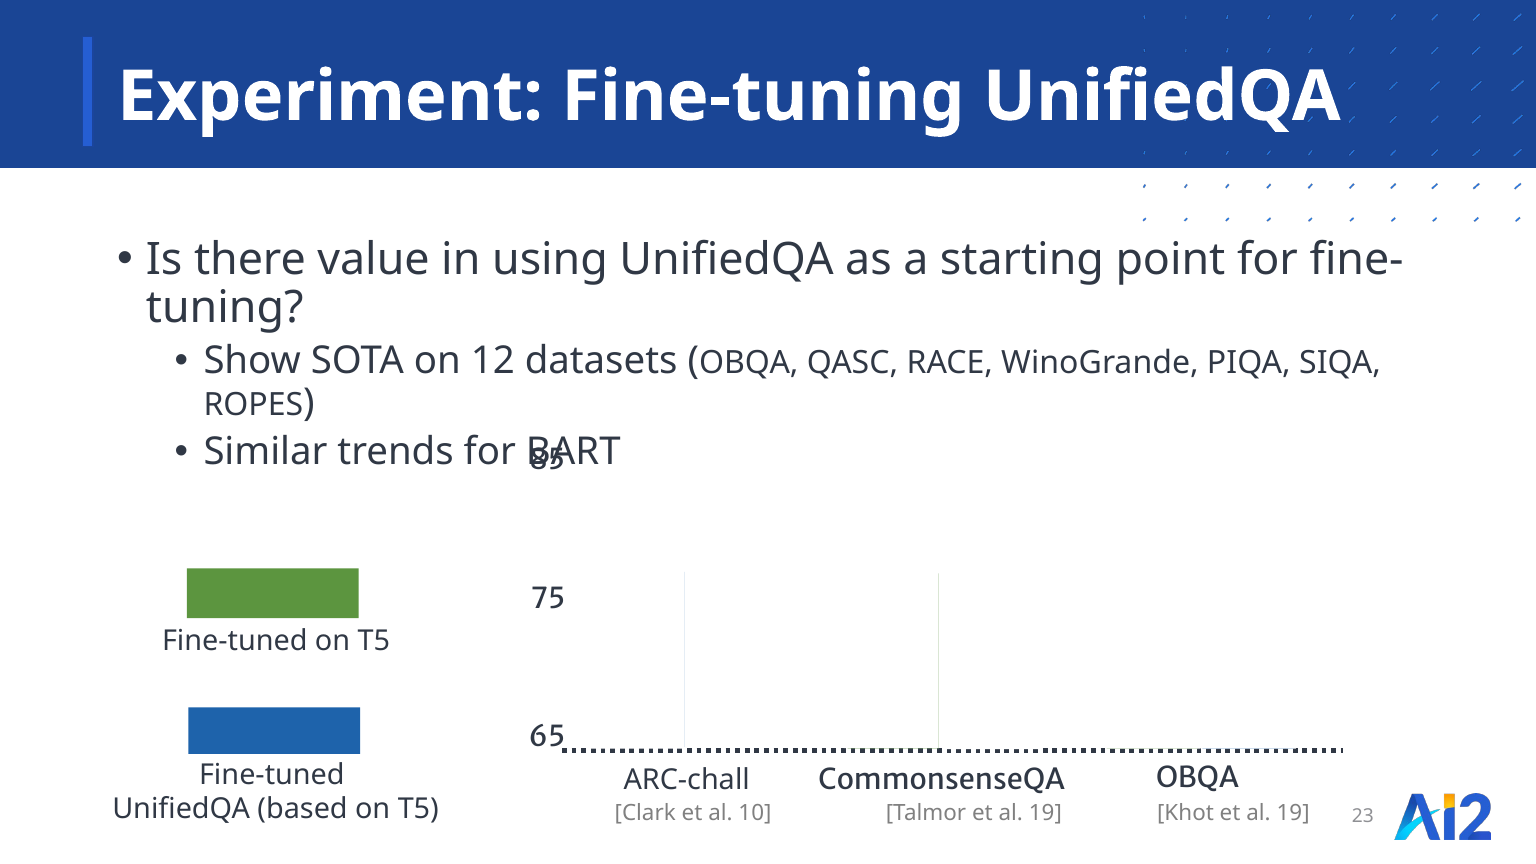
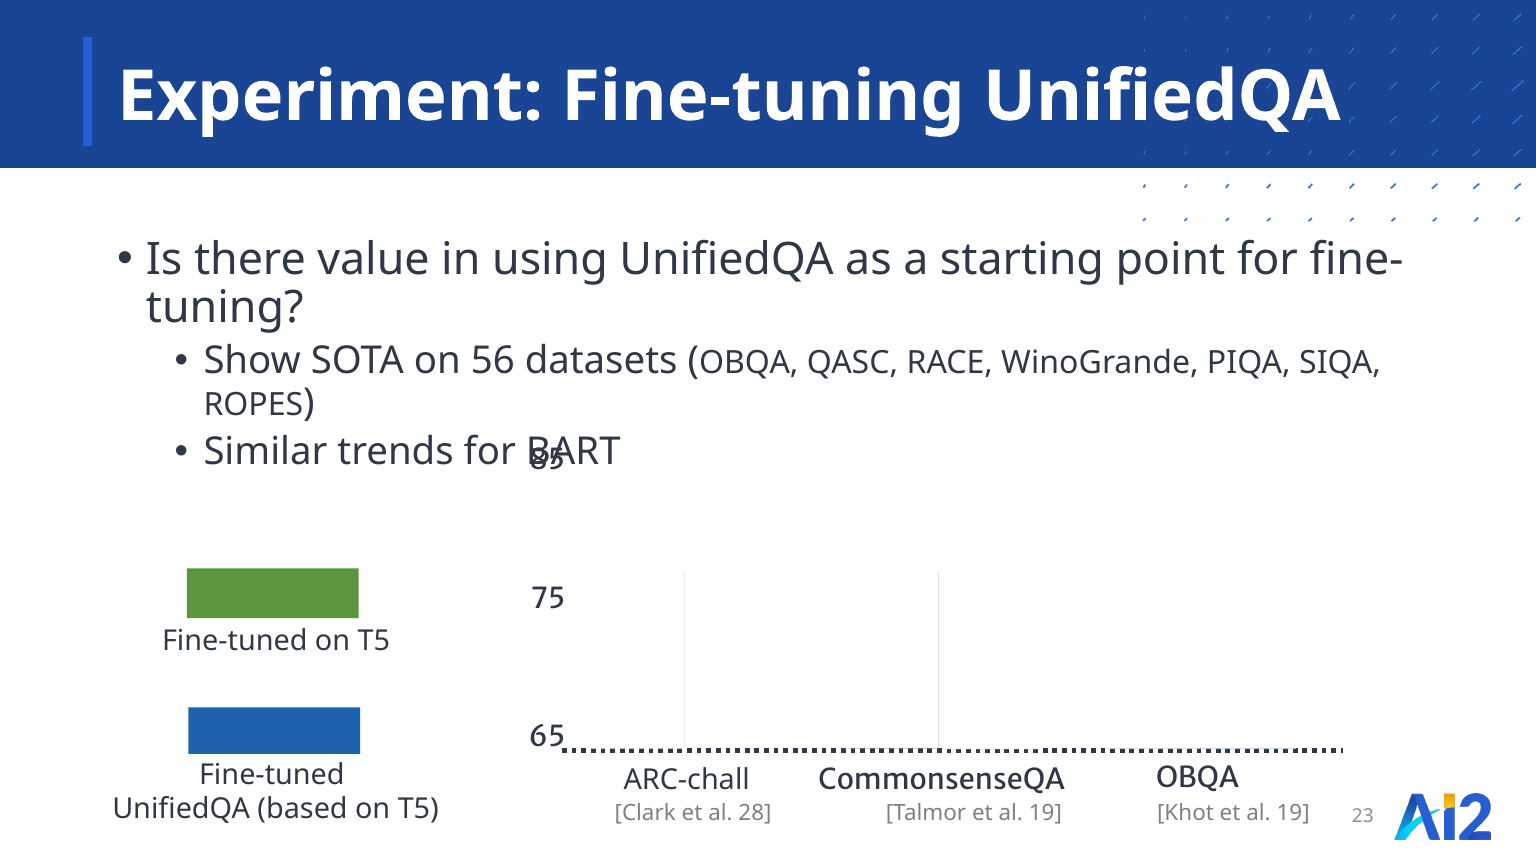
12: 12 -> 56
10: 10 -> 28
